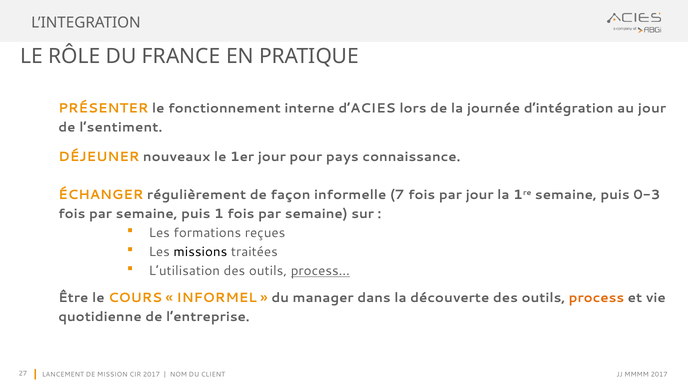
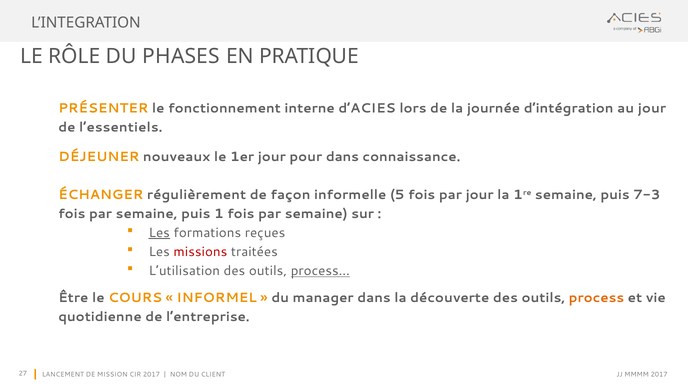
FRANCE: FRANCE -> PHASES
l’sentiment: l’sentiment -> l’essentiels
pour pays: pays -> dans
7: 7 -> 5
0-3: 0-3 -> 7-3
Les at (159, 233) underline: none -> present
missions colour: black -> red
